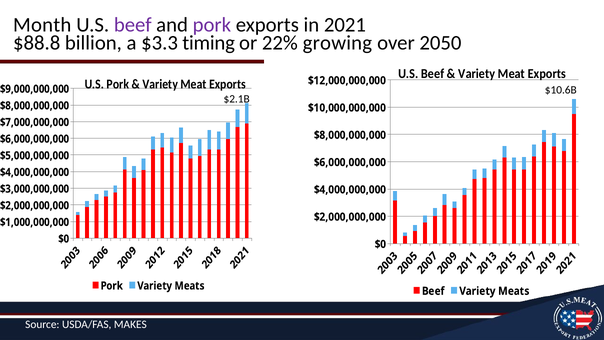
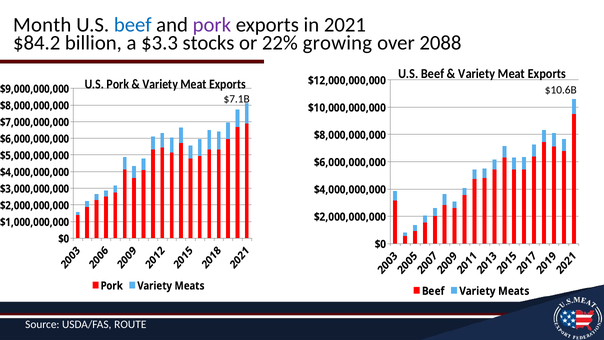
beef at (133, 25) colour: purple -> blue
$88.8: $88.8 -> $84.2
timing: timing -> stocks
2050: 2050 -> 2088
$2.1B: $2.1B -> $7.1B
MAKES: MAKES -> ROUTE
